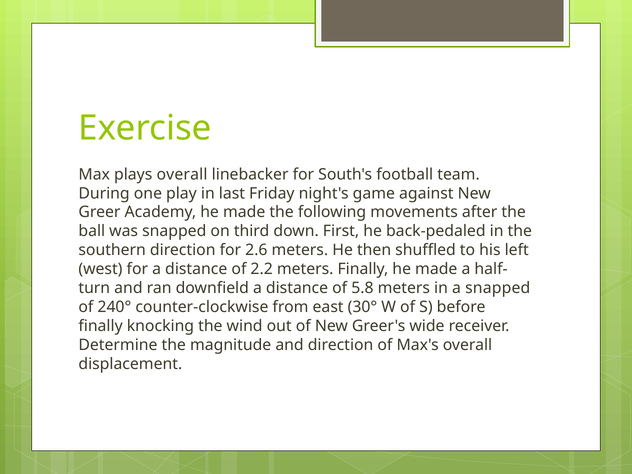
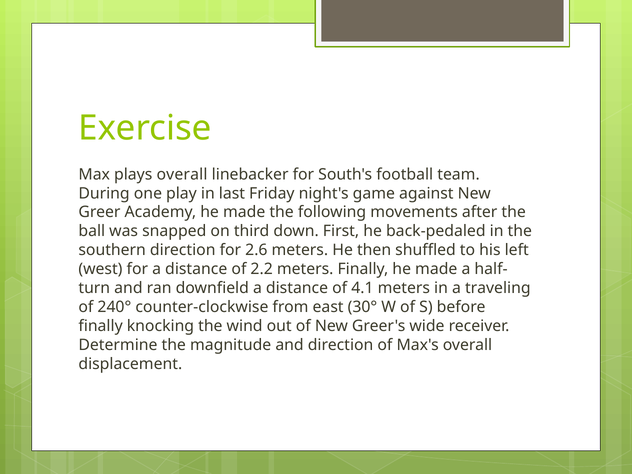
5.8: 5.8 -> 4.1
a snapped: snapped -> traveling
